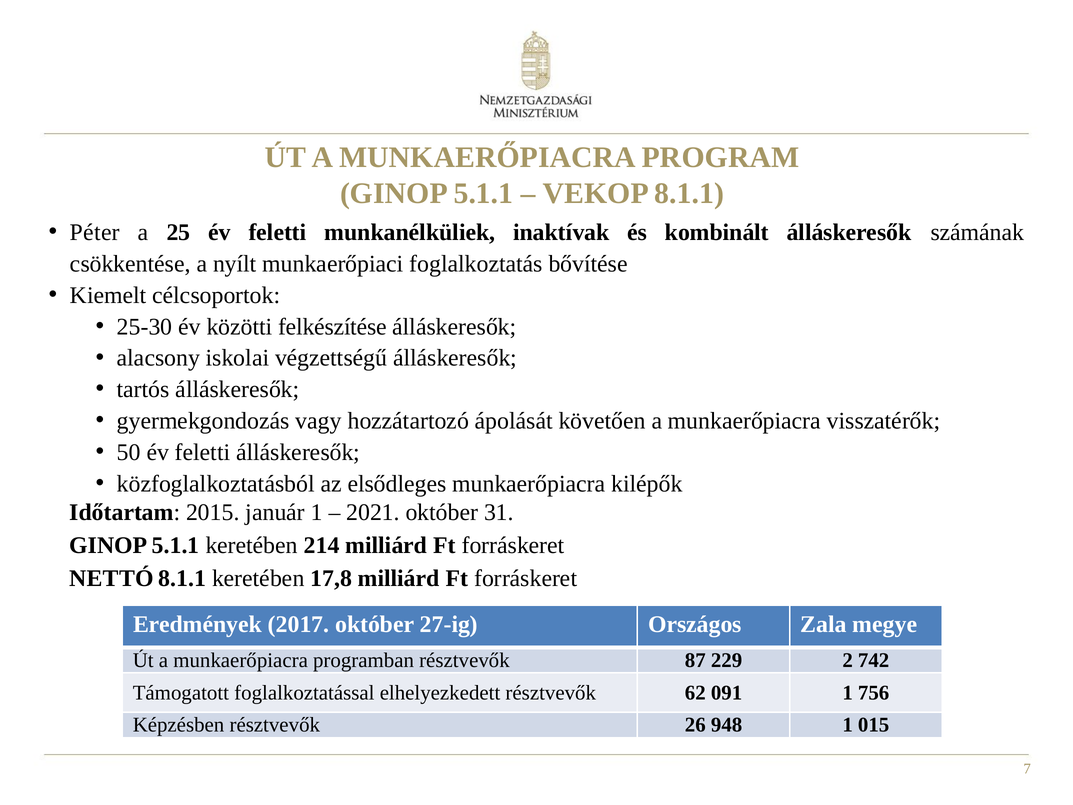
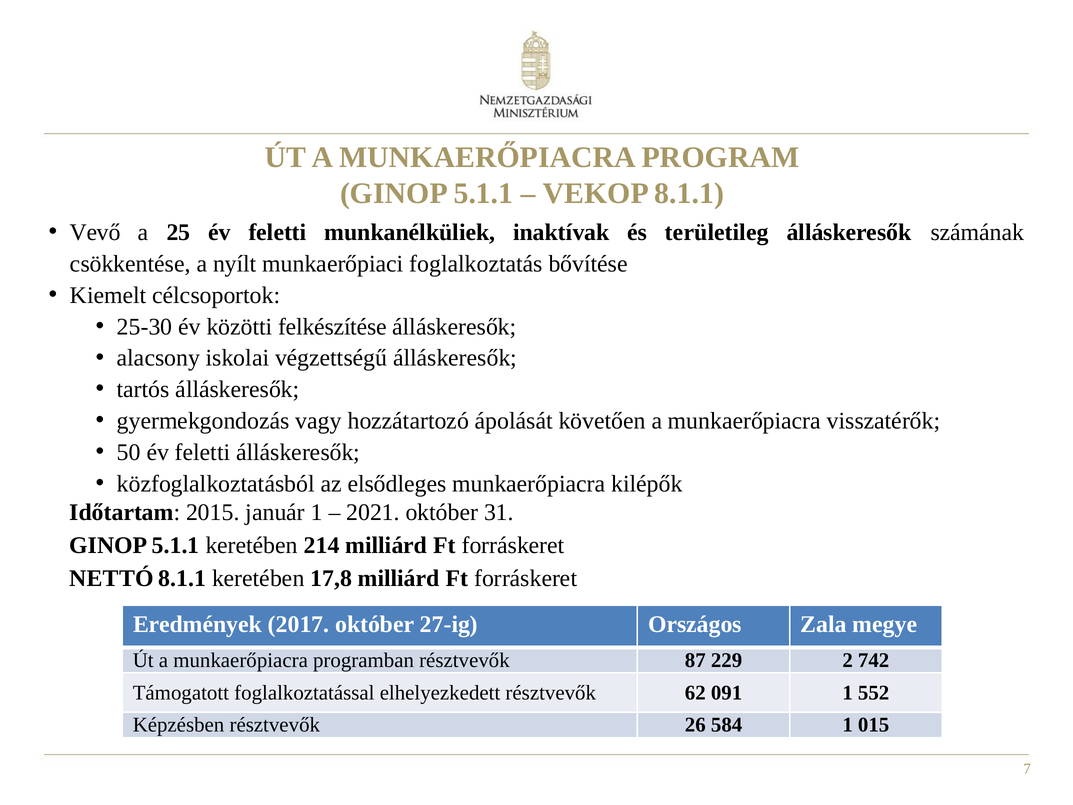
Péter: Péter -> Vevő
kombinált: kombinált -> területileg
756: 756 -> 552
948: 948 -> 584
